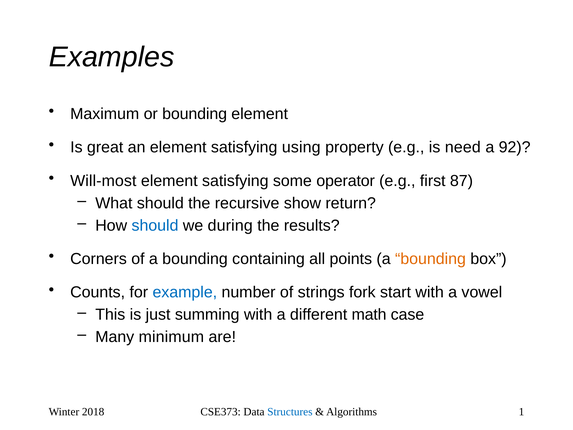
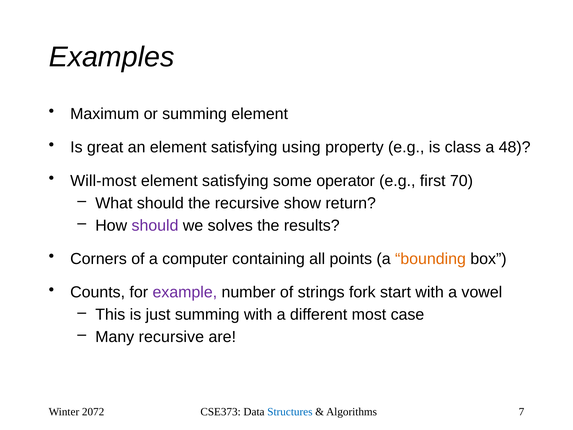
or bounding: bounding -> summing
need: need -> class
92: 92 -> 48
87: 87 -> 70
should at (155, 225) colour: blue -> purple
during: during -> solves
of a bounding: bounding -> computer
example colour: blue -> purple
math: math -> most
Many minimum: minimum -> recursive
2018: 2018 -> 2072
1: 1 -> 7
